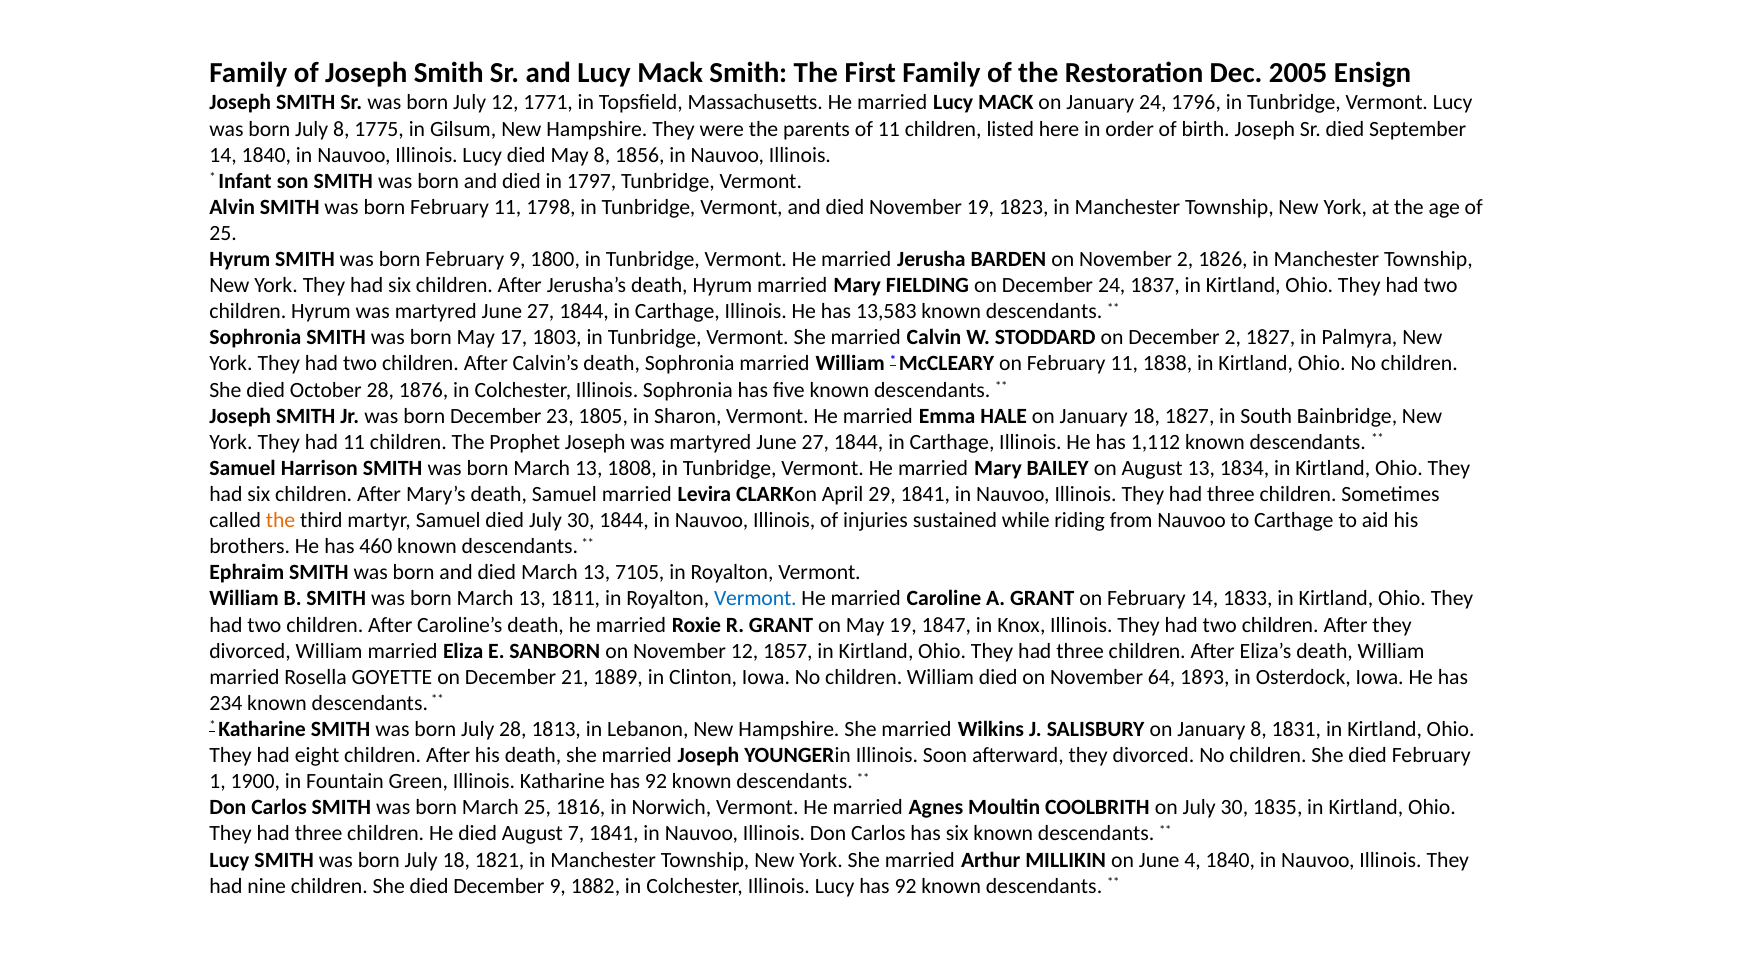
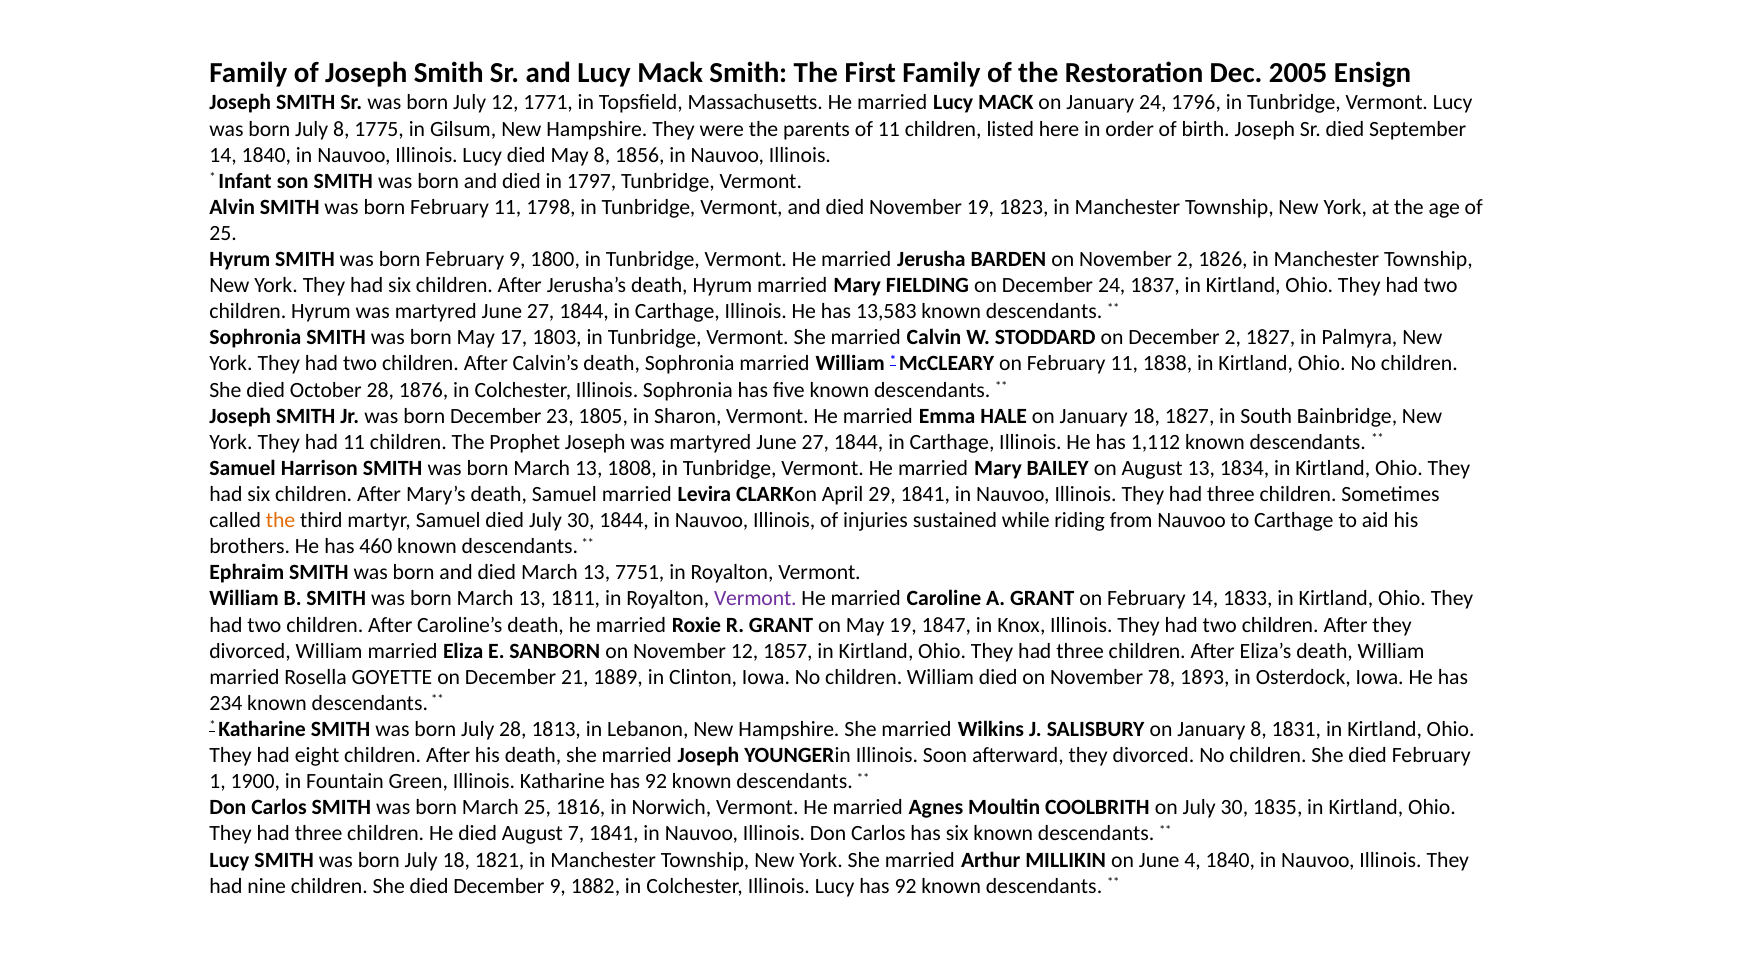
7105: 7105 -> 7751
Vermont at (755, 599) colour: blue -> purple
64: 64 -> 78
